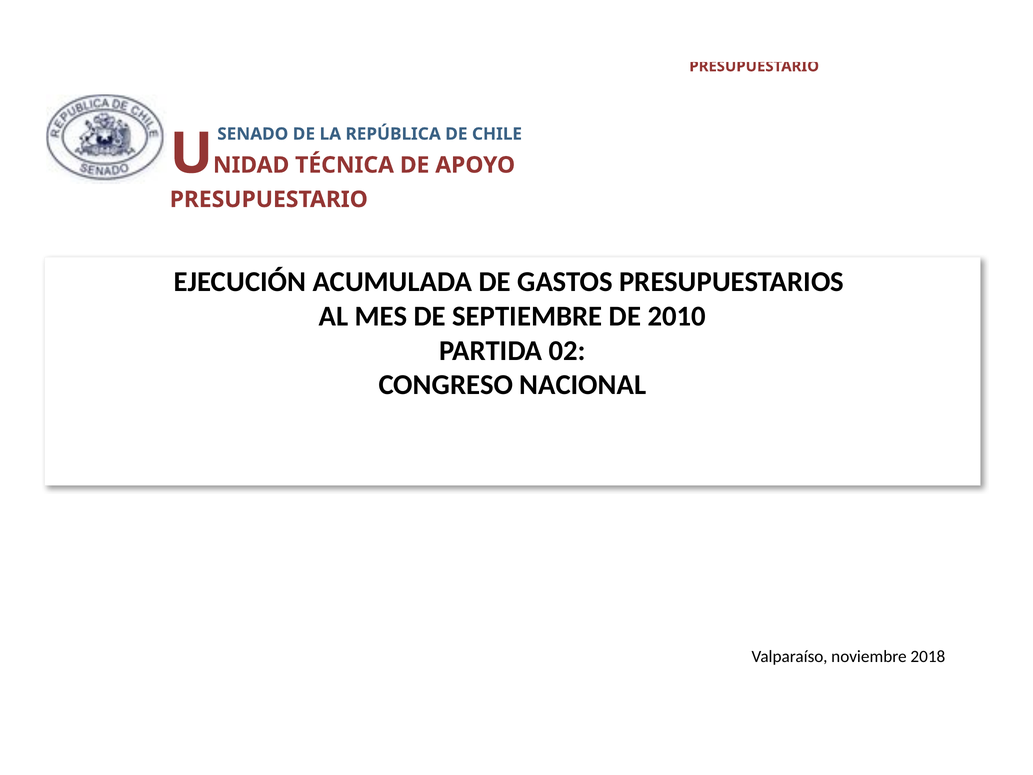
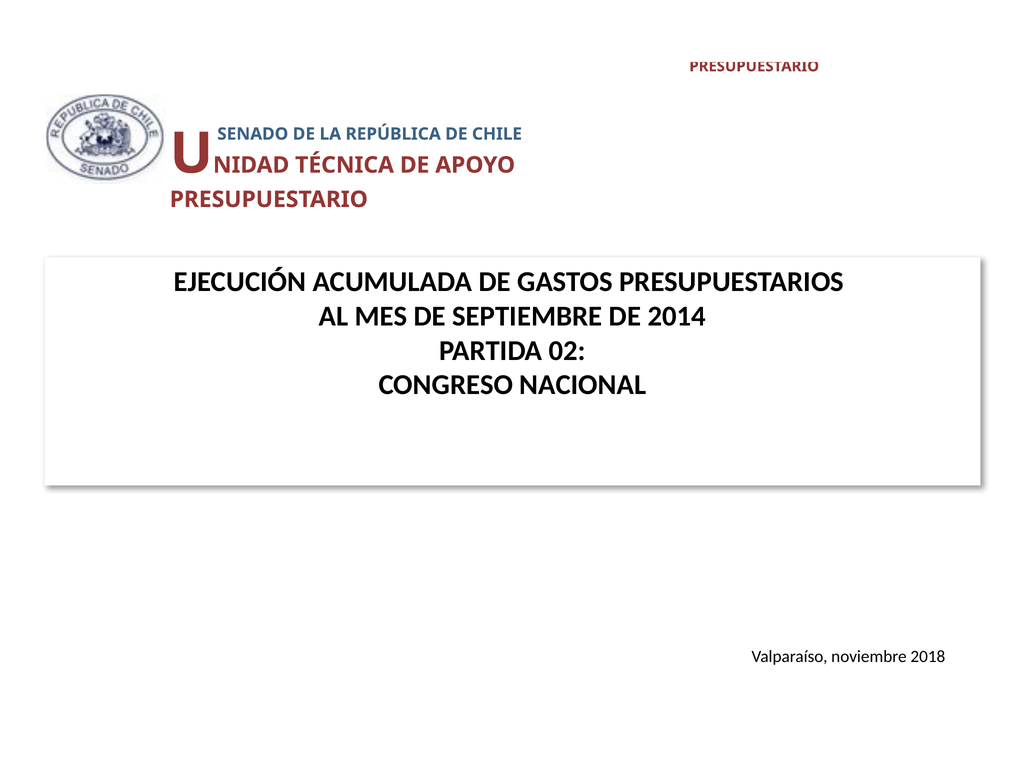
2010: 2010 -> 2014
